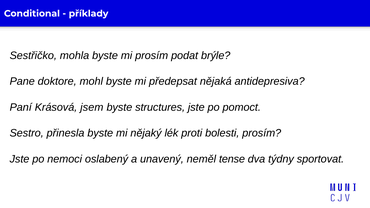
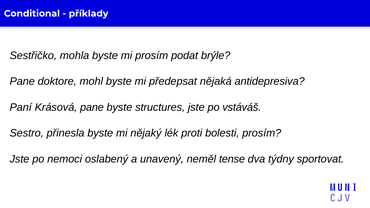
Krásová jsem: jsem -> pane
pomoct: pomoct -> vstáváš
